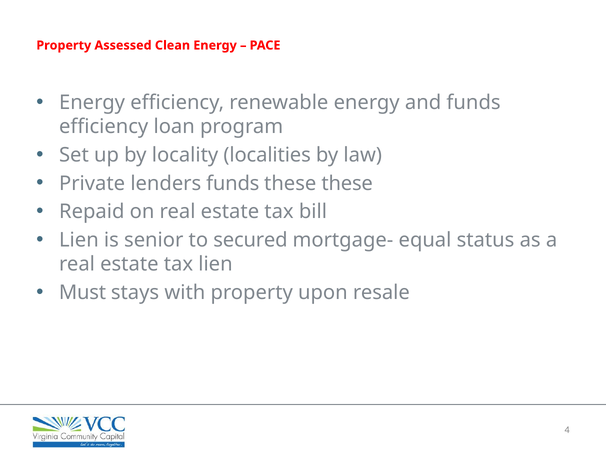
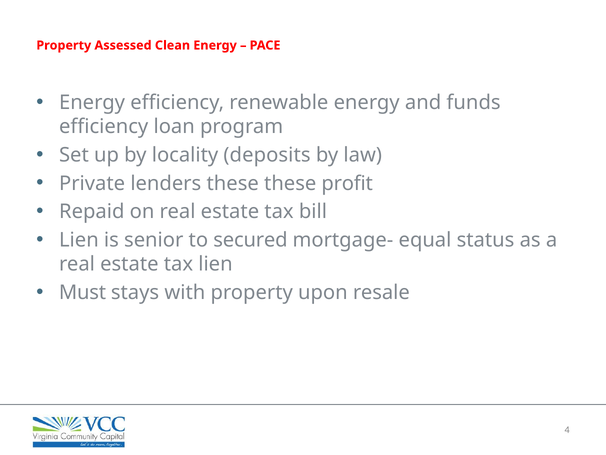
localities: localities -> deposits
lenders funds: funds -> these
these these: these -> profit
